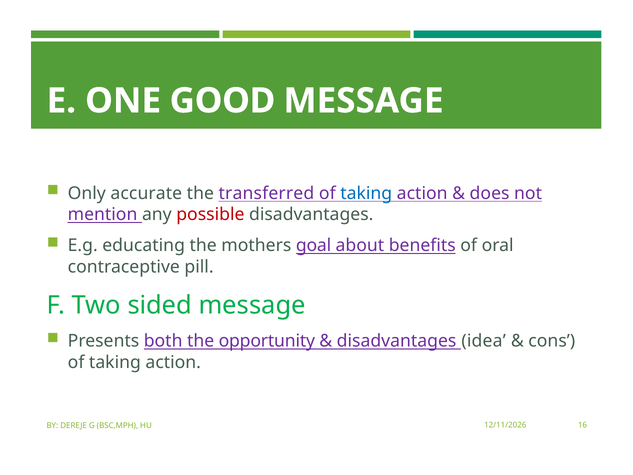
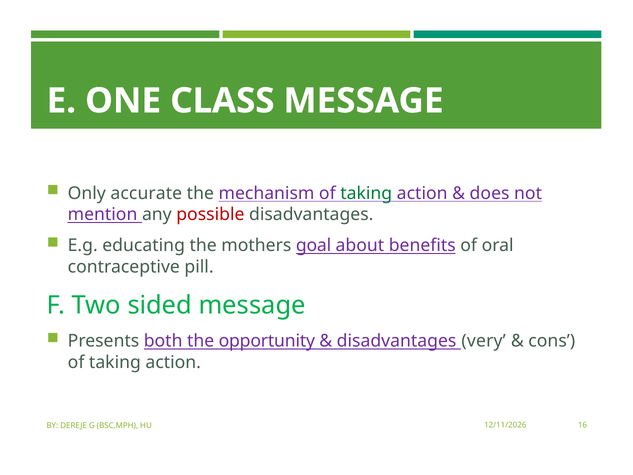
GOOD: GOOD -> CLASS
transferred: transferred -> mechanism
taking at (366, 193) colour: blue -> green
idea: idea -> very
